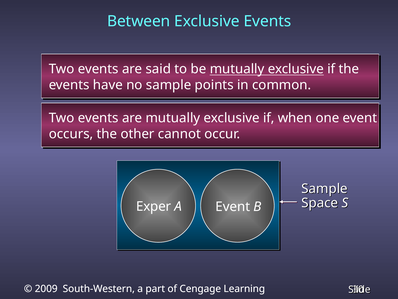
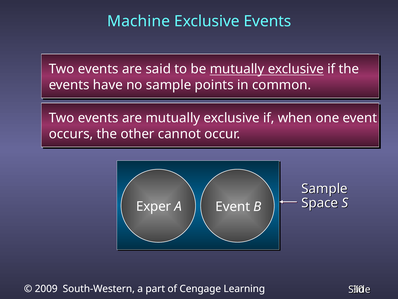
Between: Between -> Machine
